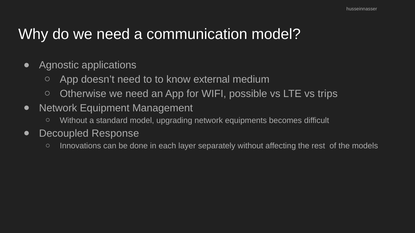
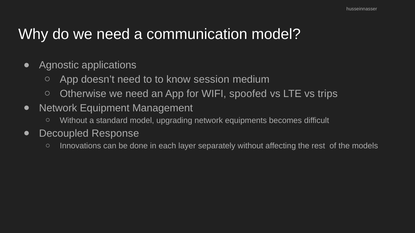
external: external -> session
possible: possible -> spoofed
